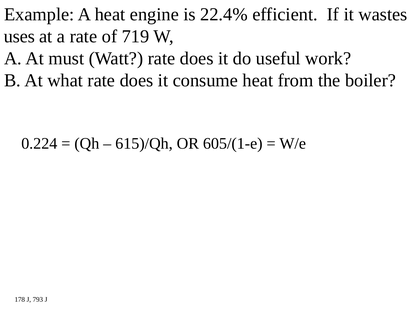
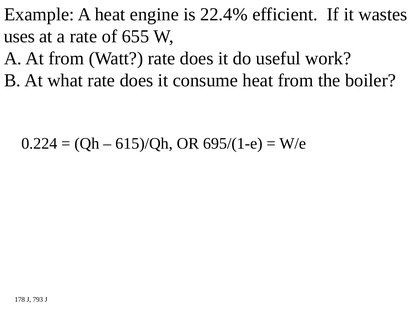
719: 719 -> 655
At must: must -> from
605/(1-e: 605/(1-e -> 695/(1-e
